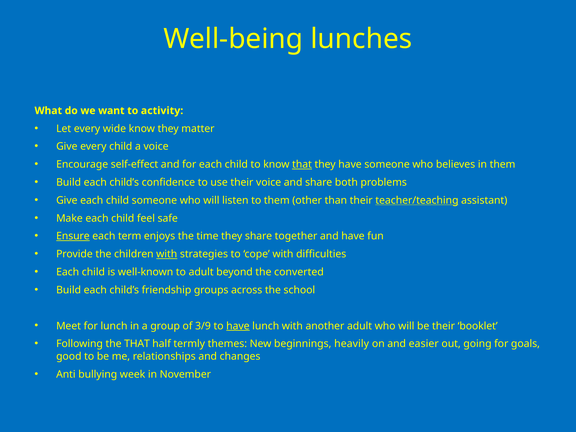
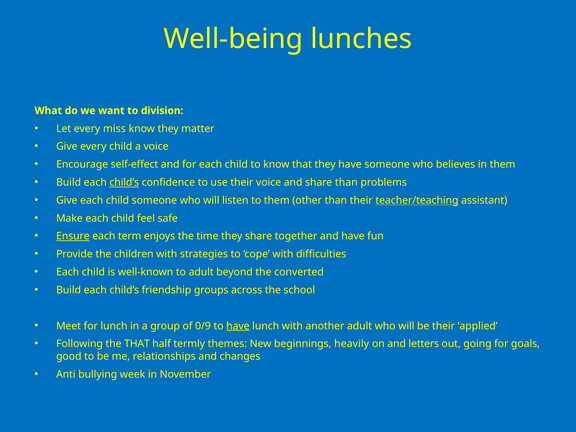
activity: activity -> division
wide: wide -> miss
that at (302, 164) underline: present -> none
child’s at (124, 182) underline: none -> present
share both: both -> than
with at (167, 254) underline: present -> none
3/9: 3/9 -> 0/9
booklet: booklet -> applied
easier: easier -> letters
